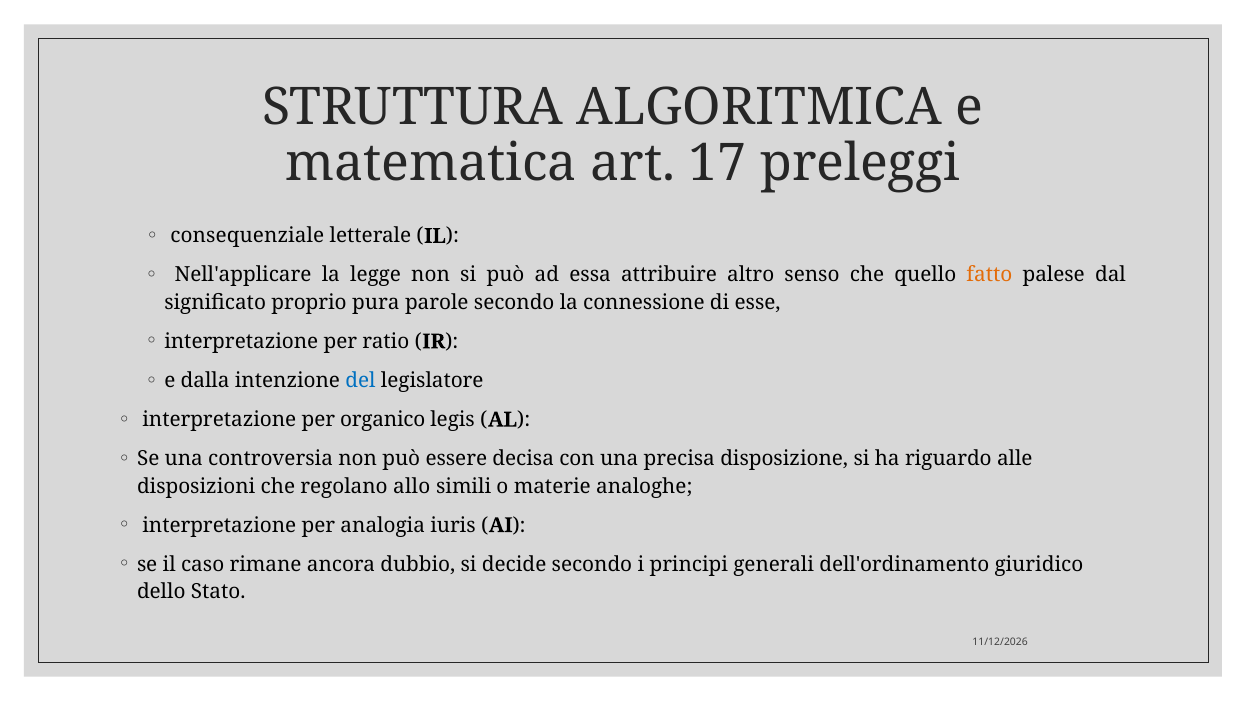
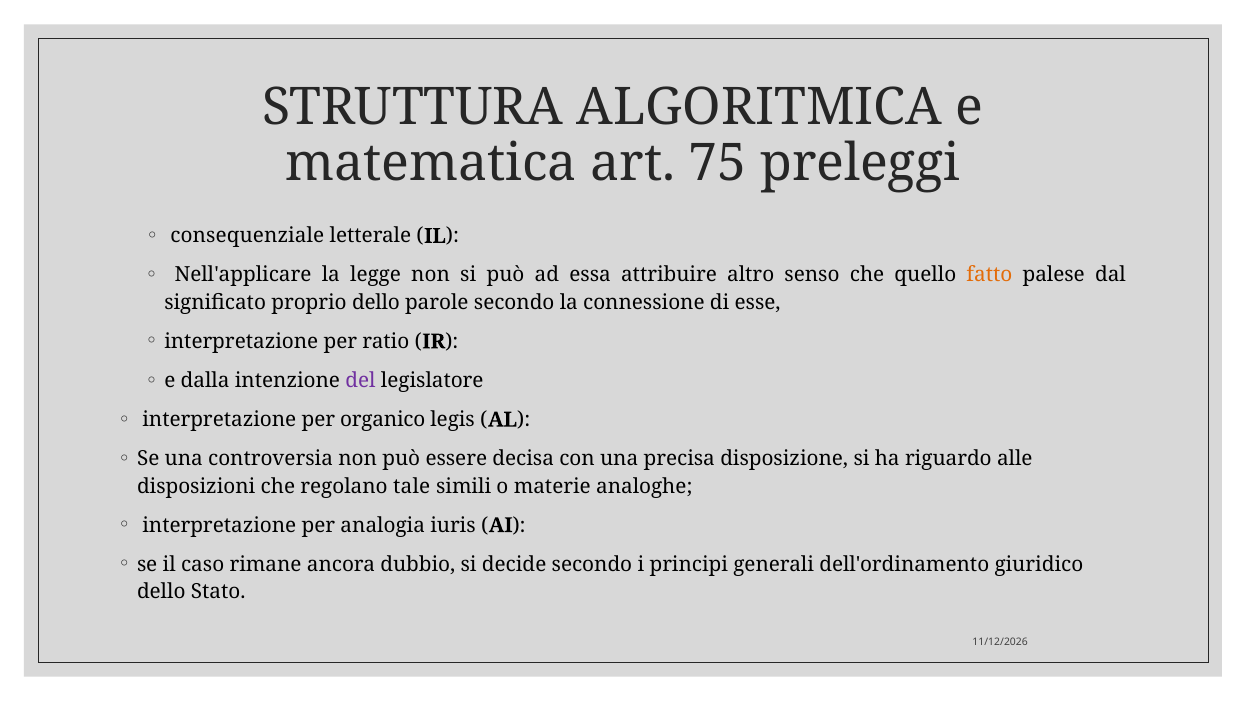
17: 17 -> 75
proprio pura: pura -> dello
del colour: blue -> purple
allo: allo -> tale
